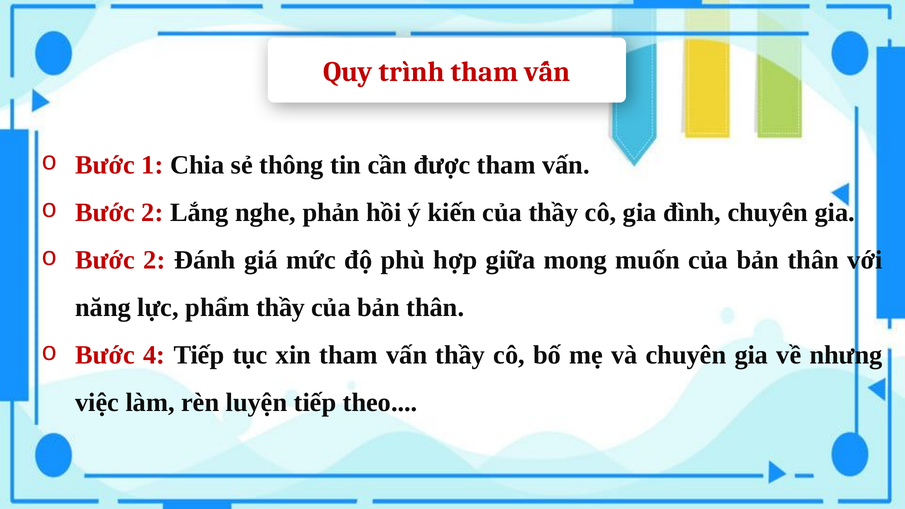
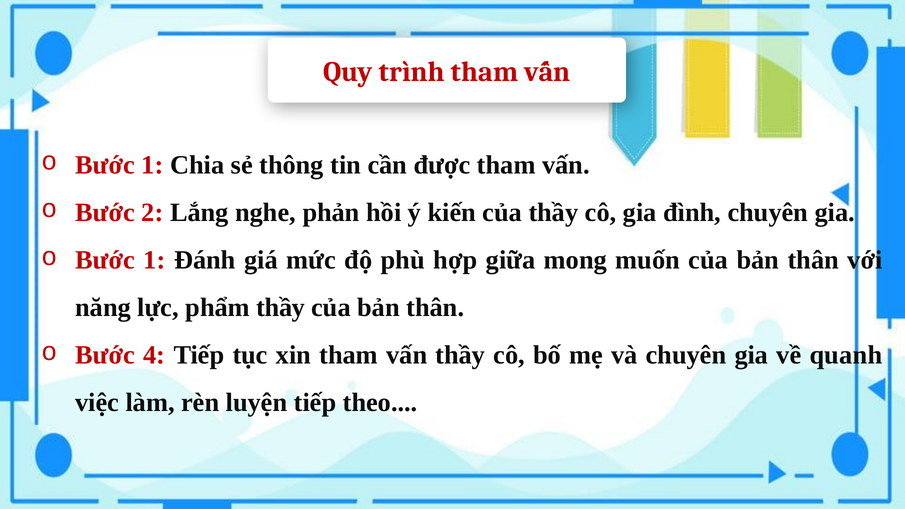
2 at (154, 260): 2 -> 1
nhưng: nhưng -> quanh
